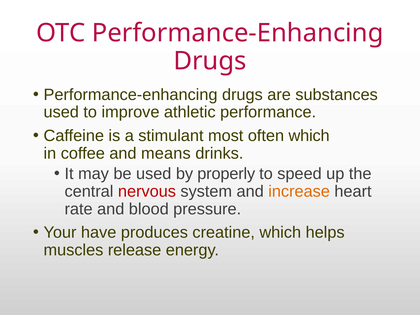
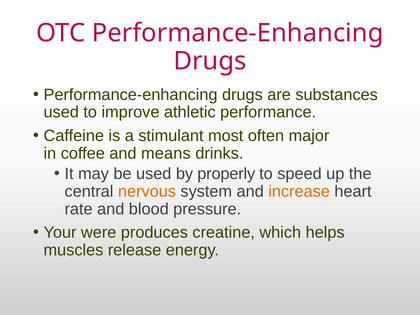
often which: which -> major
nervous colour: red -> orange
have: have -> were
